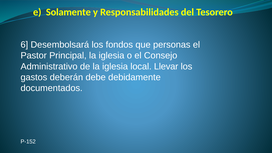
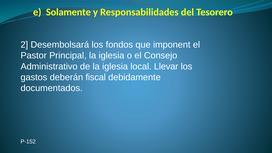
6: 6 -> 2
personas: personas -> imponent
debe: debe -> fiscal
